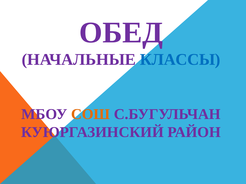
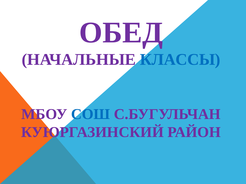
СОШ colour: orange -> blue
